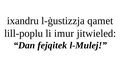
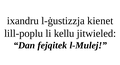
qamet: qamet -> kienet
imur: imur -> kellu
